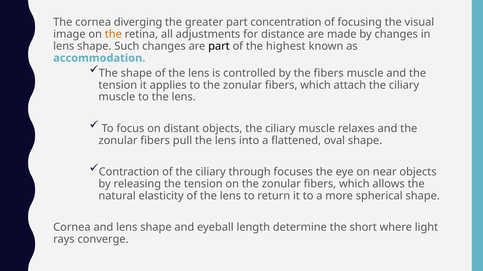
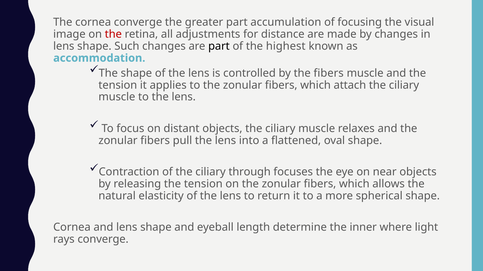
cornea diverging: diverging -> converge
concentration: concentration -> accumulation
the at (113, 34) colour: orange -> red
short: short -> inner
